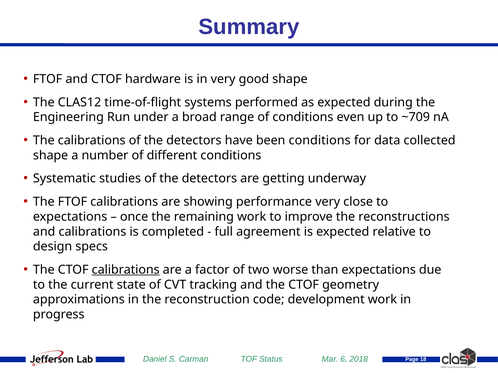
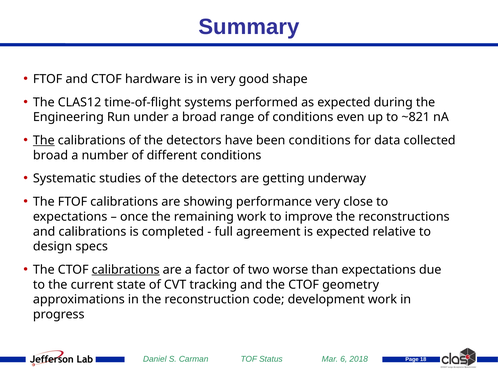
~709: ~709 -> ~821
The at (44, 141) underline: none -> present
shape at (51, 156): shape -> broad
